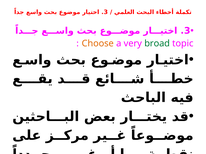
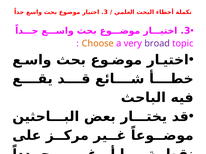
broad colour: green -> purple
